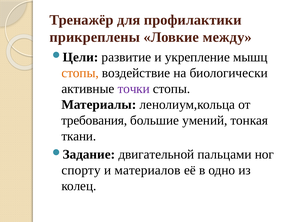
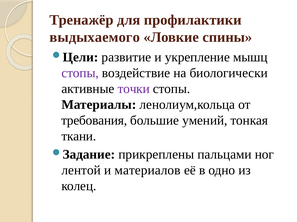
прикреплены: прикреплены -> выдыхаемого
между: между -> спины
стопы at (80, 73) colour: orange -> purple
двигательной: двигательной -> прикреплены
спорту: спорту -> лентой
